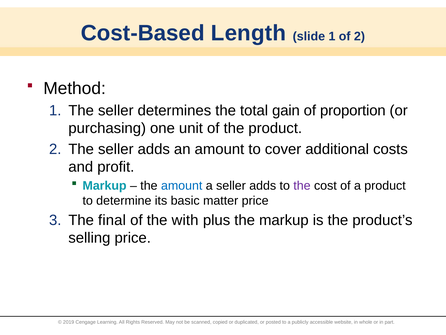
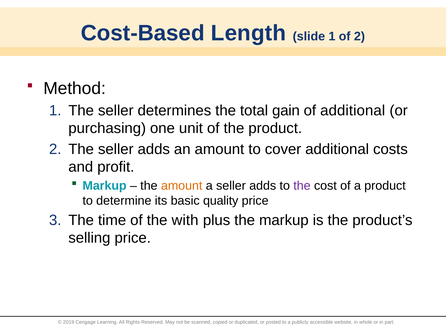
of proportion: proportion -> additional
amount at (182, 185) colour: blue -> orange
matter: matter -> quality
final: final -> time
